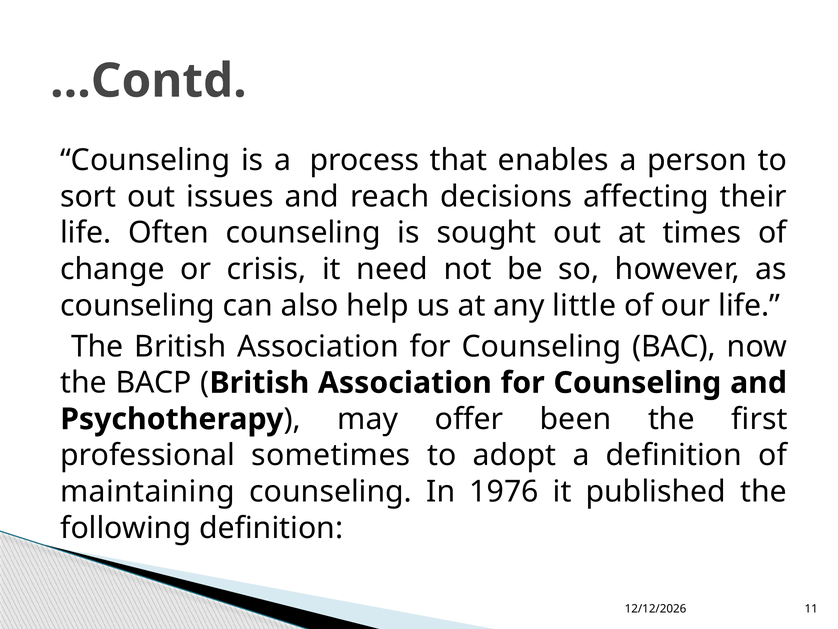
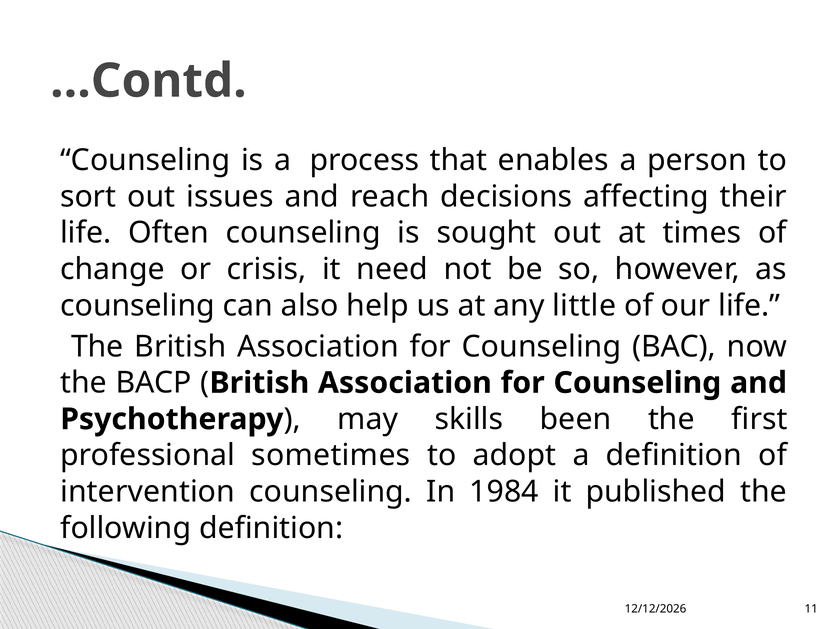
offer: offer -> skills
maintaining: maintaining -> intervention
1976: 1976 -> 1984
